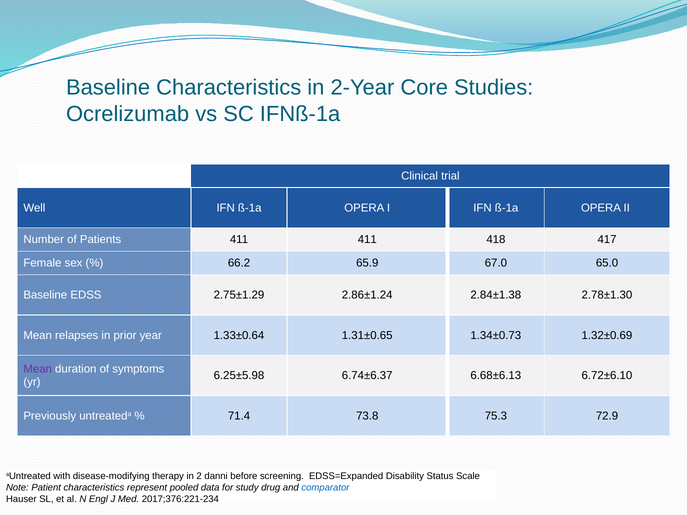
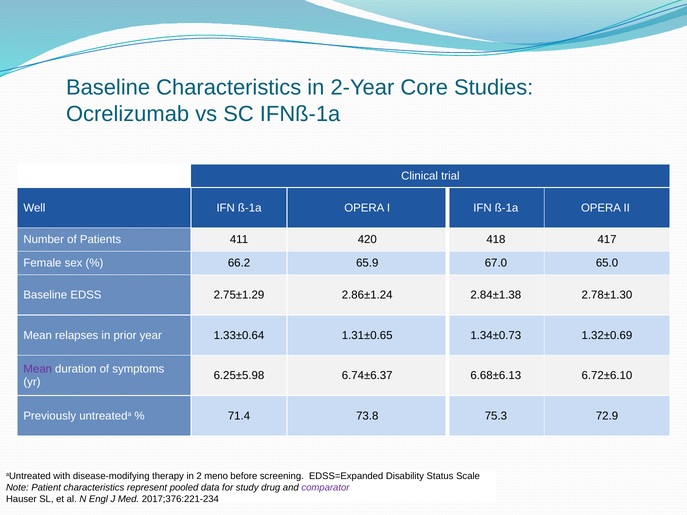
411 411: 411 -> 420
danni: danni -> meno
comparator colour: blue -> purple
